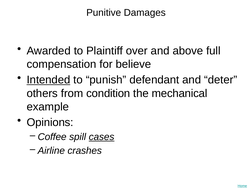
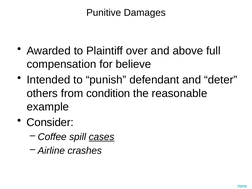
Intended underline: present -> none
mechanical: mechanical -> reasonable
Opinions: Opinions -> Consider
